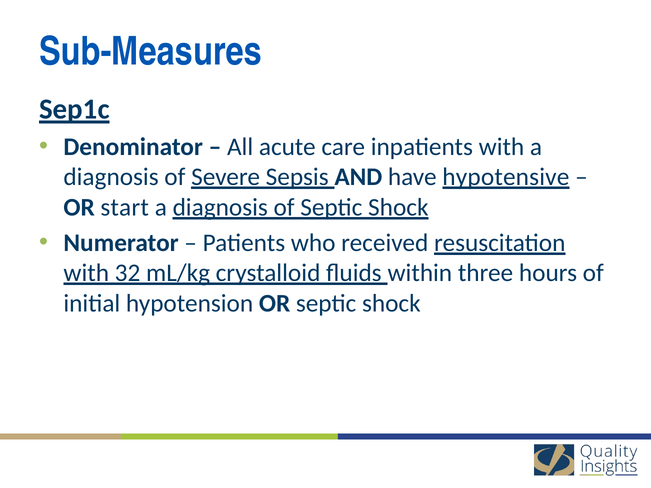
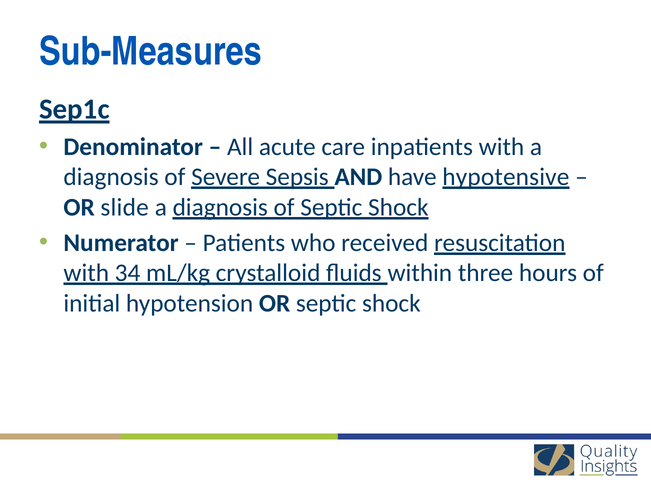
start: start -> slide
32: 32 -> 34
